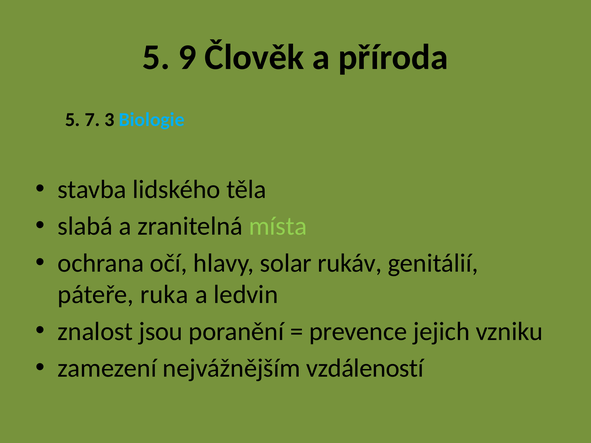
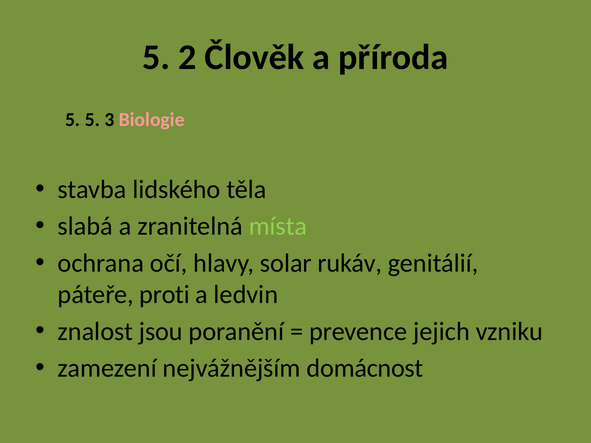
9: 9 -> 2
5 7: 7 -> 5
Biologie colour: light blue -> pink
ruka: ruka -> proti
vzdáleností: vzdáleností -> domácnost
